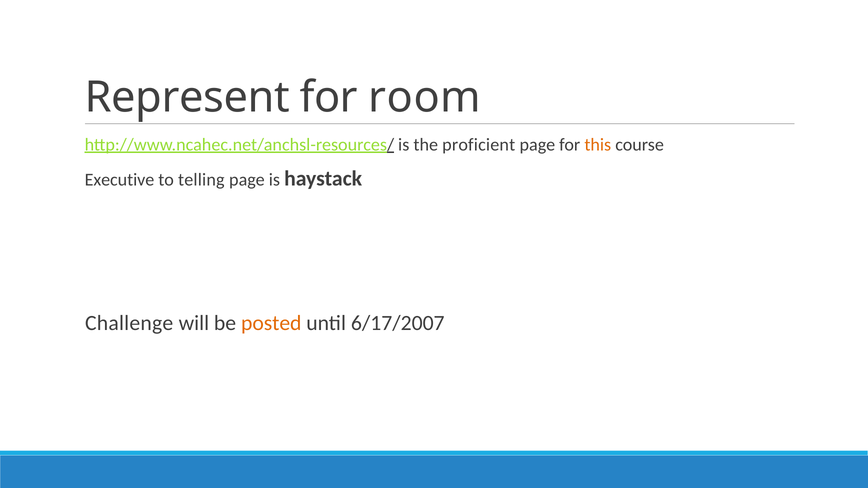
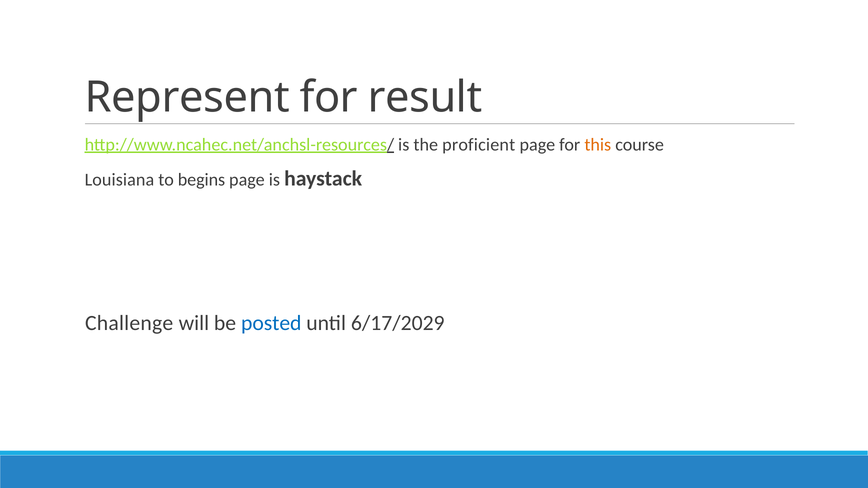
room: room -> result
Executive: Executive -> Louisiana
telling: telling -> begins
posted colour: orange -> blue
6/17/2007: 6/17/2007 -> 6/17/2029
